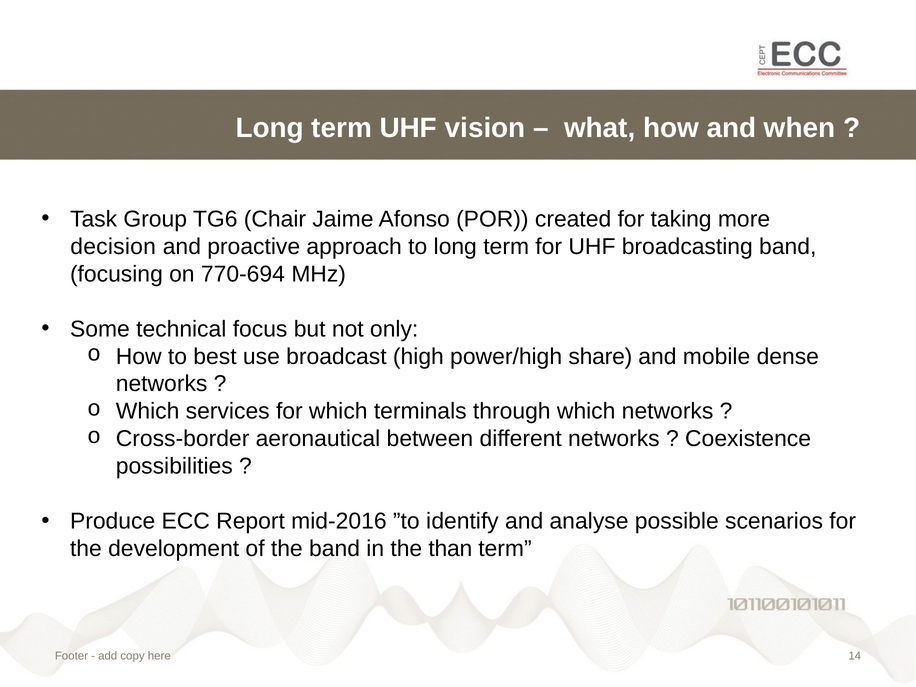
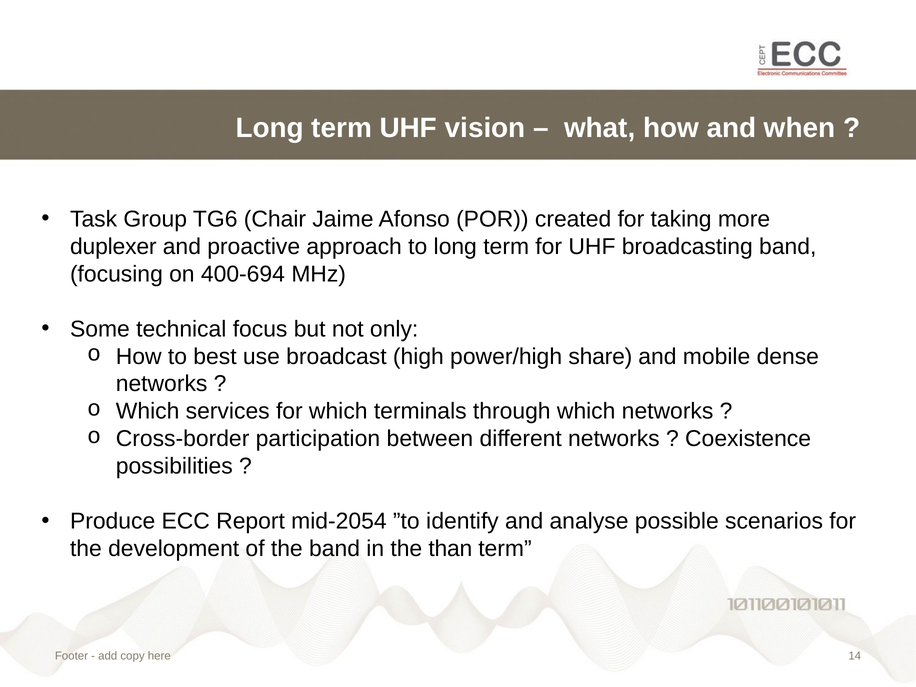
decision: decision -> duplexer
770-694: 770-694 -> 400-694
aeronautical: aeronautical -> participation
mid-2016: mid-2016 -> mid-2054
